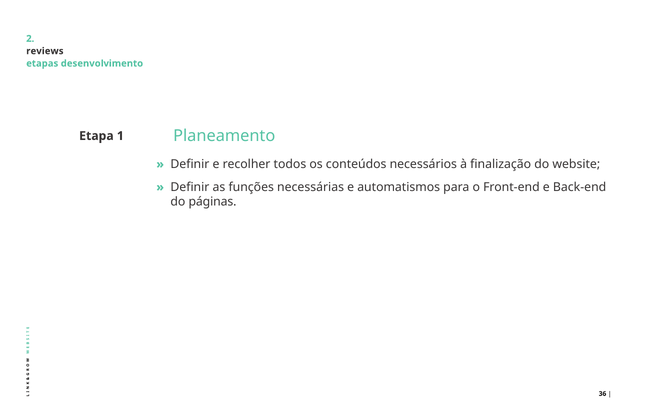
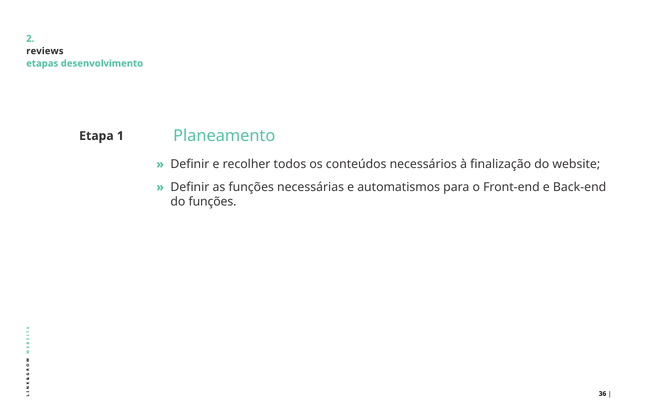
do páginas: páginas -> funções
